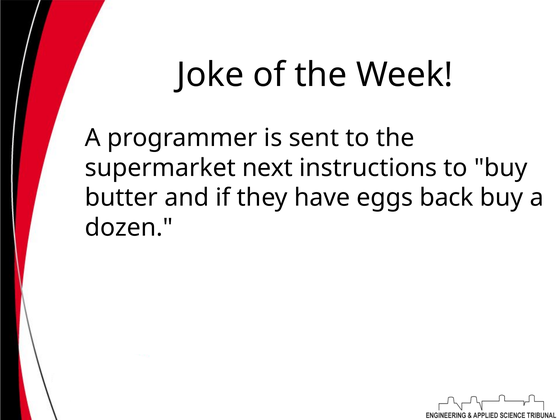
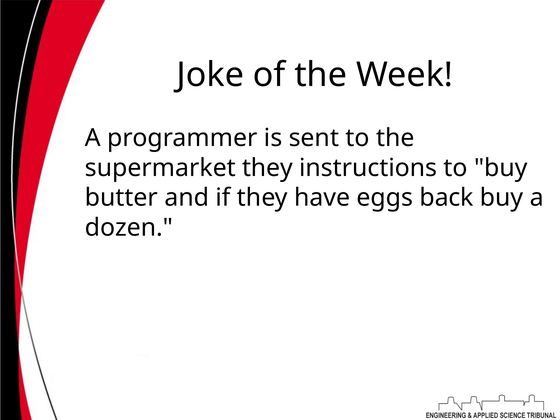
supermarket next: next -> they
